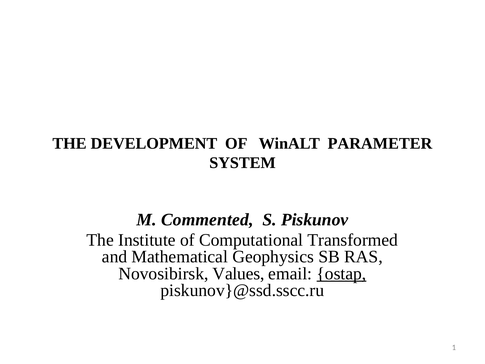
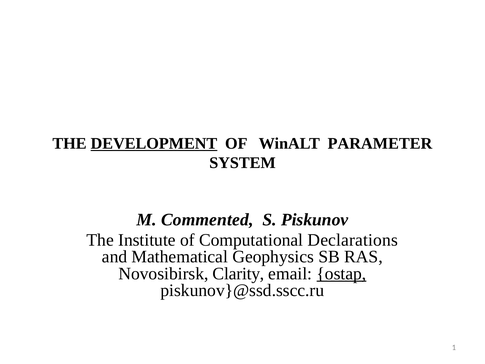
DEVELOPMENT underline: none -> present
Transformed: Transformed -> Declarations
Values: Values -> Clarity
